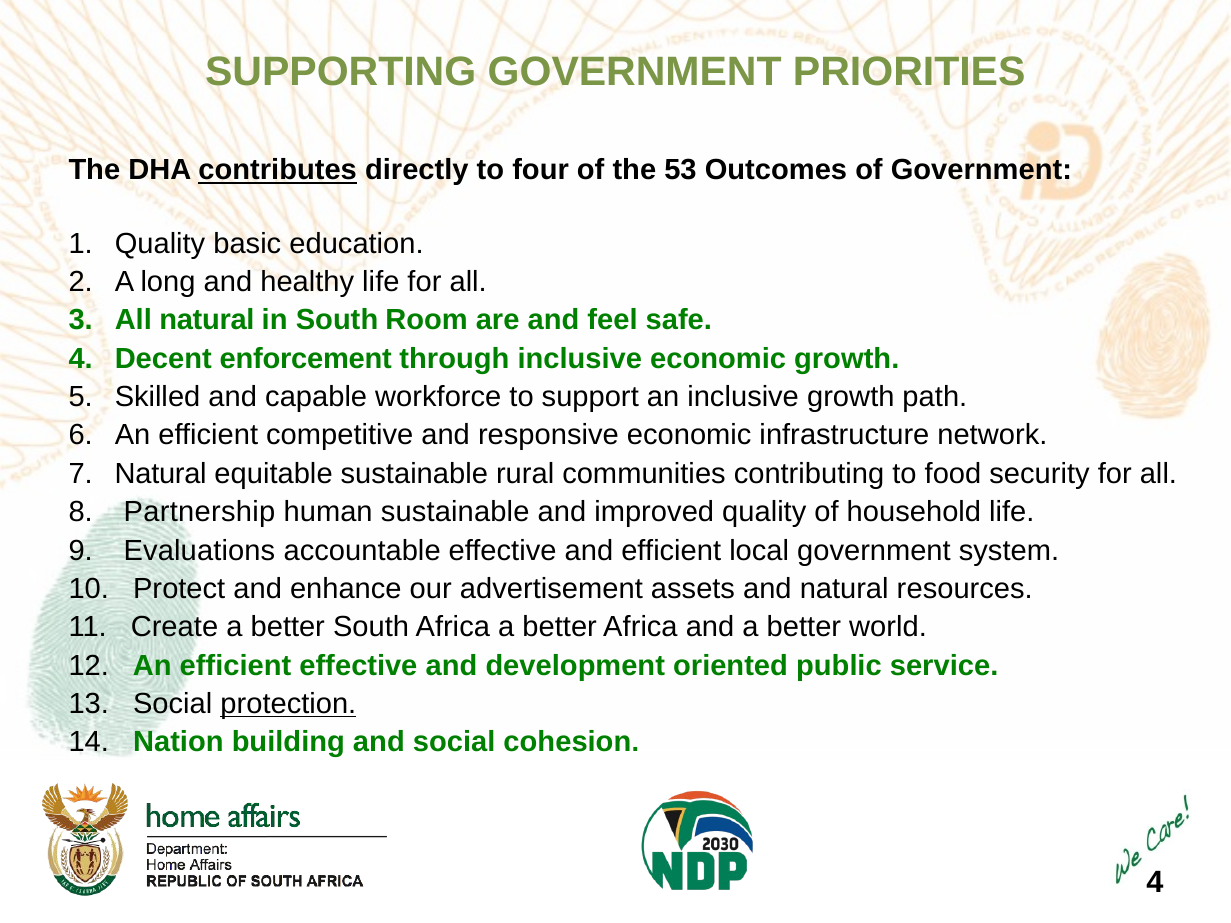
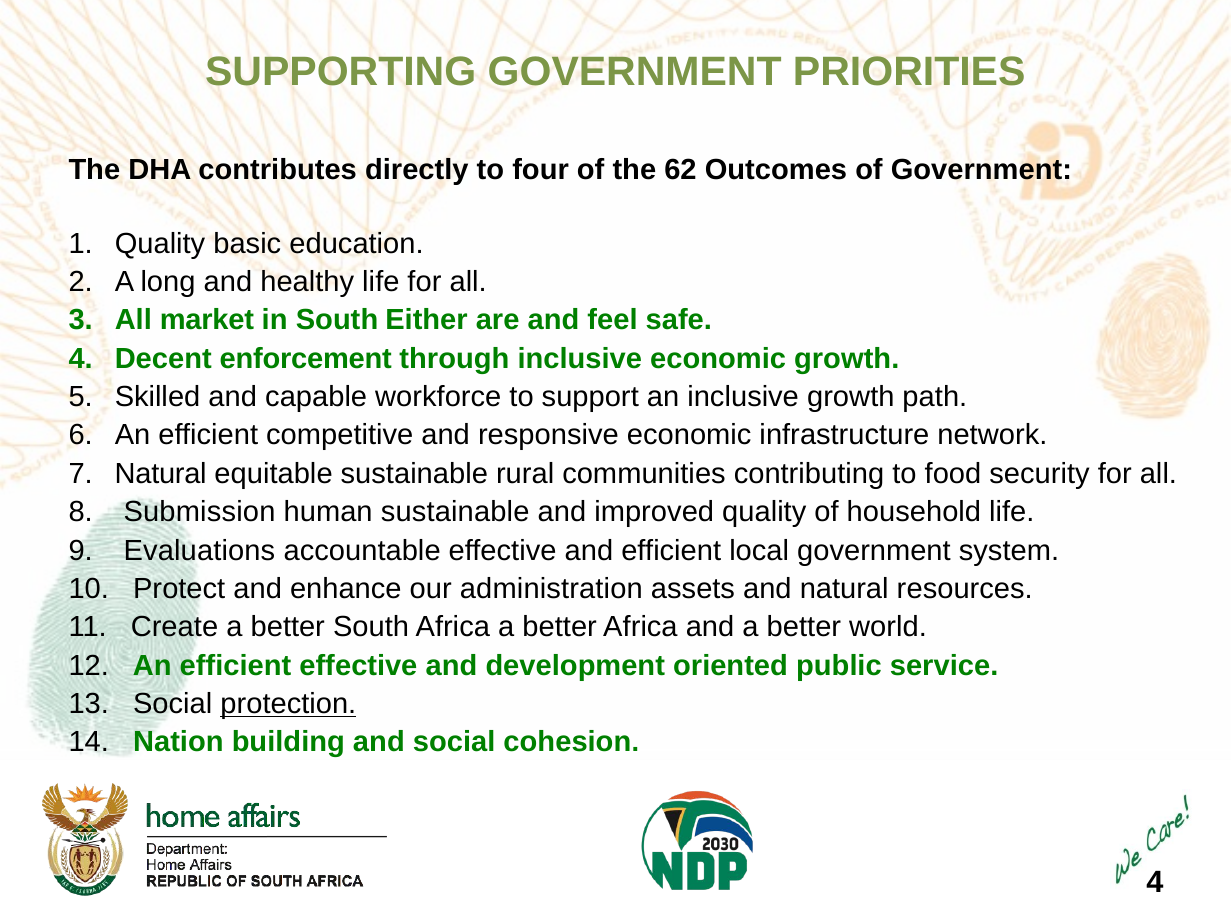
contributes underline: present -> none
53: 53 -> 62
All natural: natural -> market
Room: Room -> Either
Partnership: Partnership -> Submission
advertisement: advertisement -> administration
